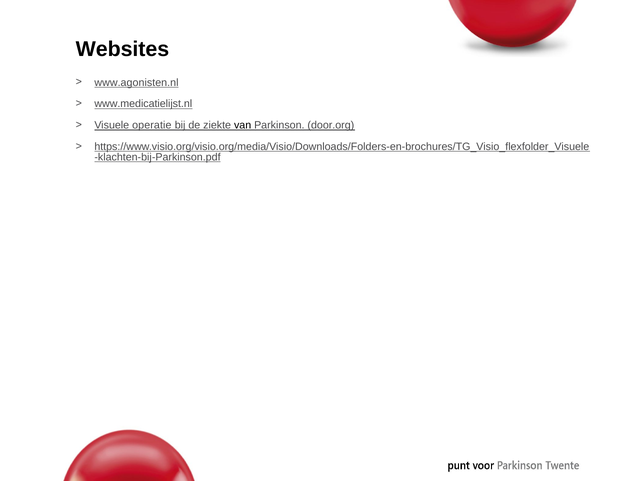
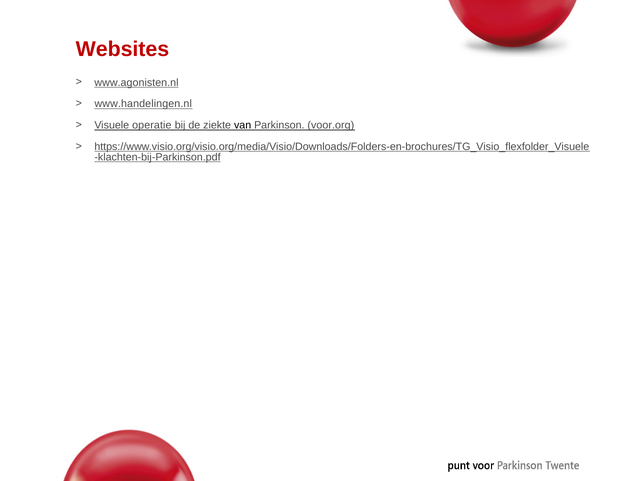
Websites colour: black -> red
www.medicatielijst.nl: www.medicatielijst.nl -> www.handelingen.nl
door.org: door.org -> voor.org
